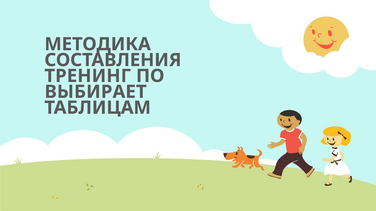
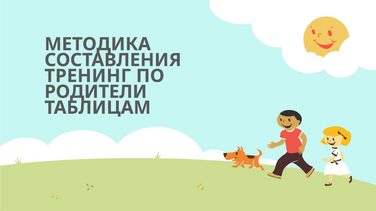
ВЫБИРАЕТ: ВЫБИРАЕТ -> РОДИТЕЛИ
